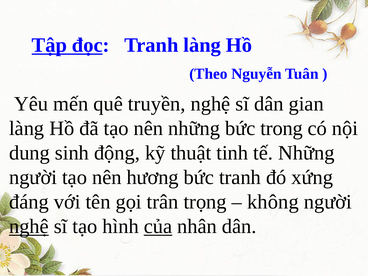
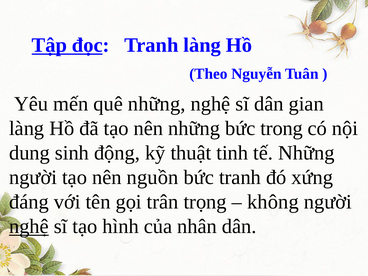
quê truyền: truyền -> những
hương: hương -> nguồn
của underline: present -> none
